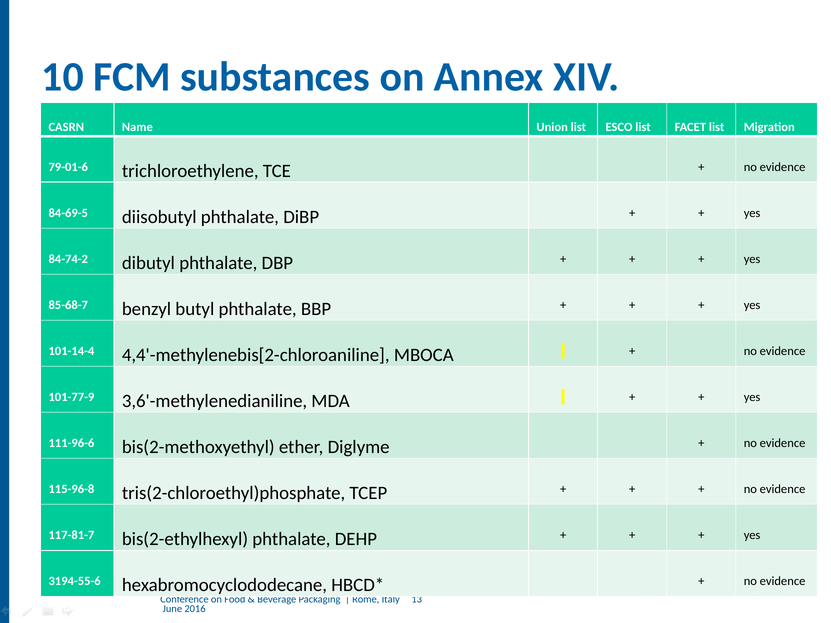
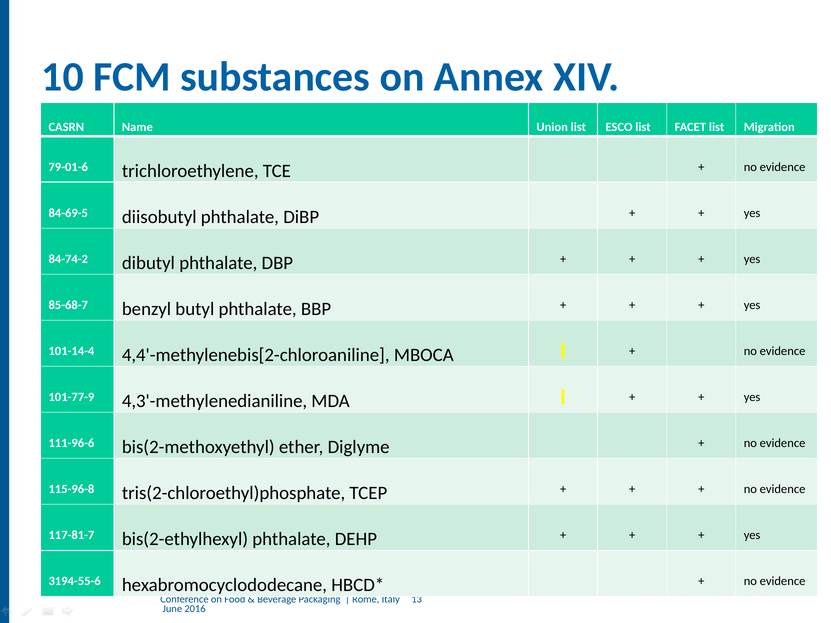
3,6'-methylenedianiline: 3,6'-methylenedianiline -> 4,3'-methylenedianiline
